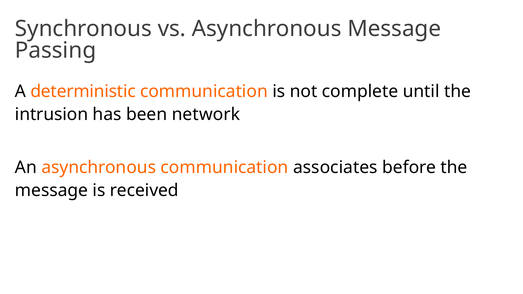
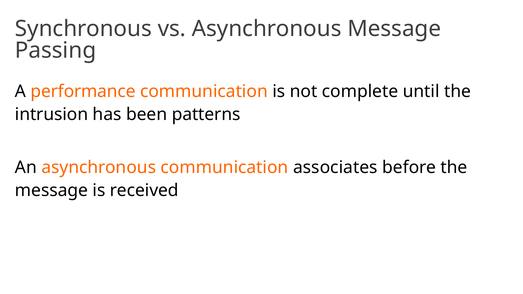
deterministic: deterministic -> performance
network: network -> patterns
